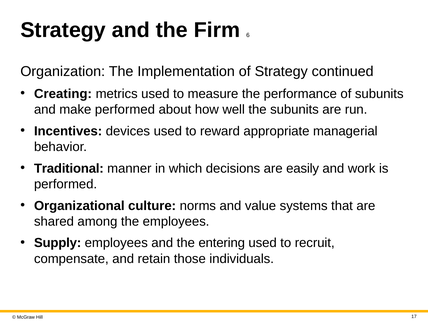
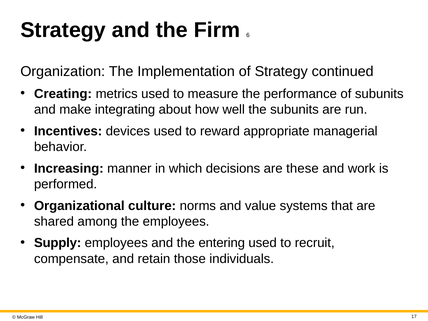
make performed: performed -> integrating
Traditional: Traditional -> Increasing
easily: easily -> these
